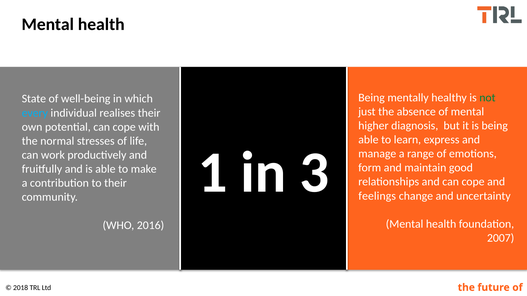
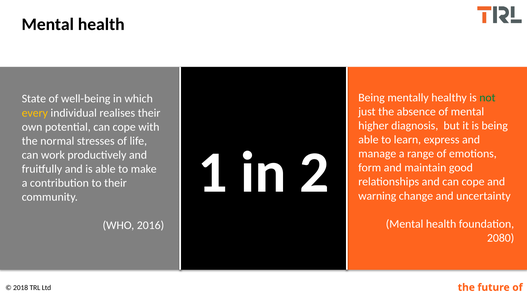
every colour: light blue -> yellow
3: 3 -> 2
feelings: feelings -> warning
2007: 2007 -> 2080
